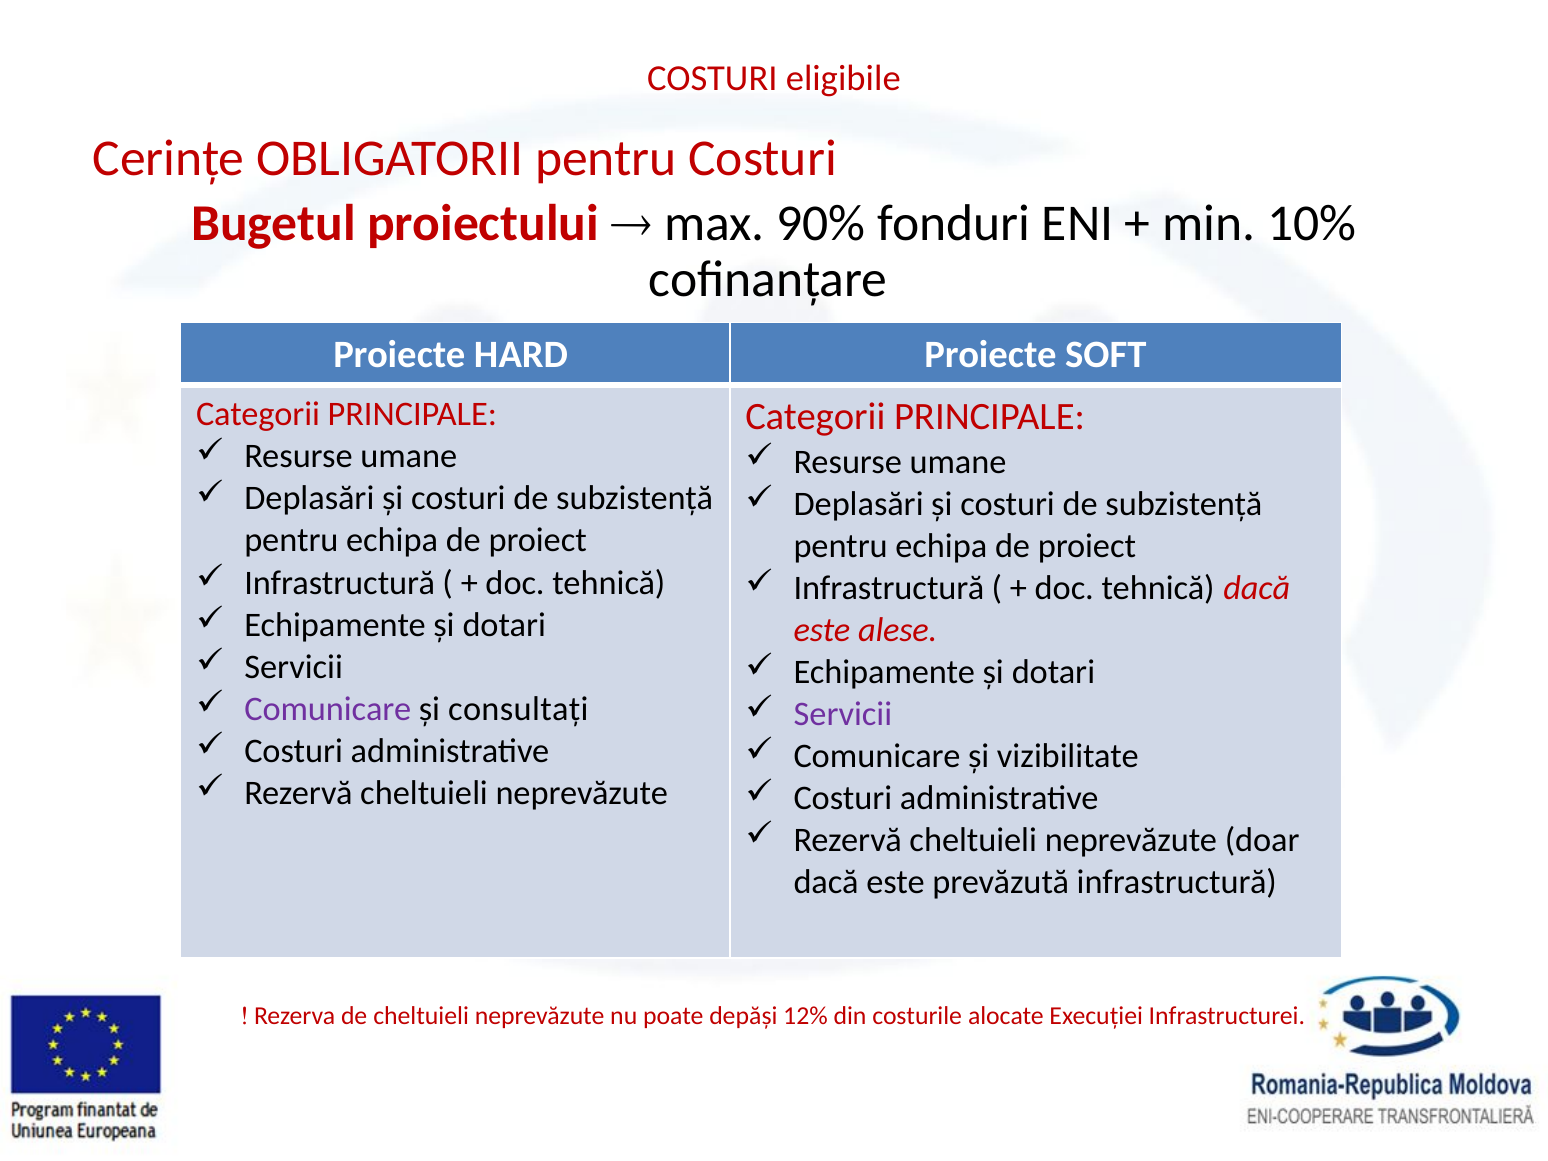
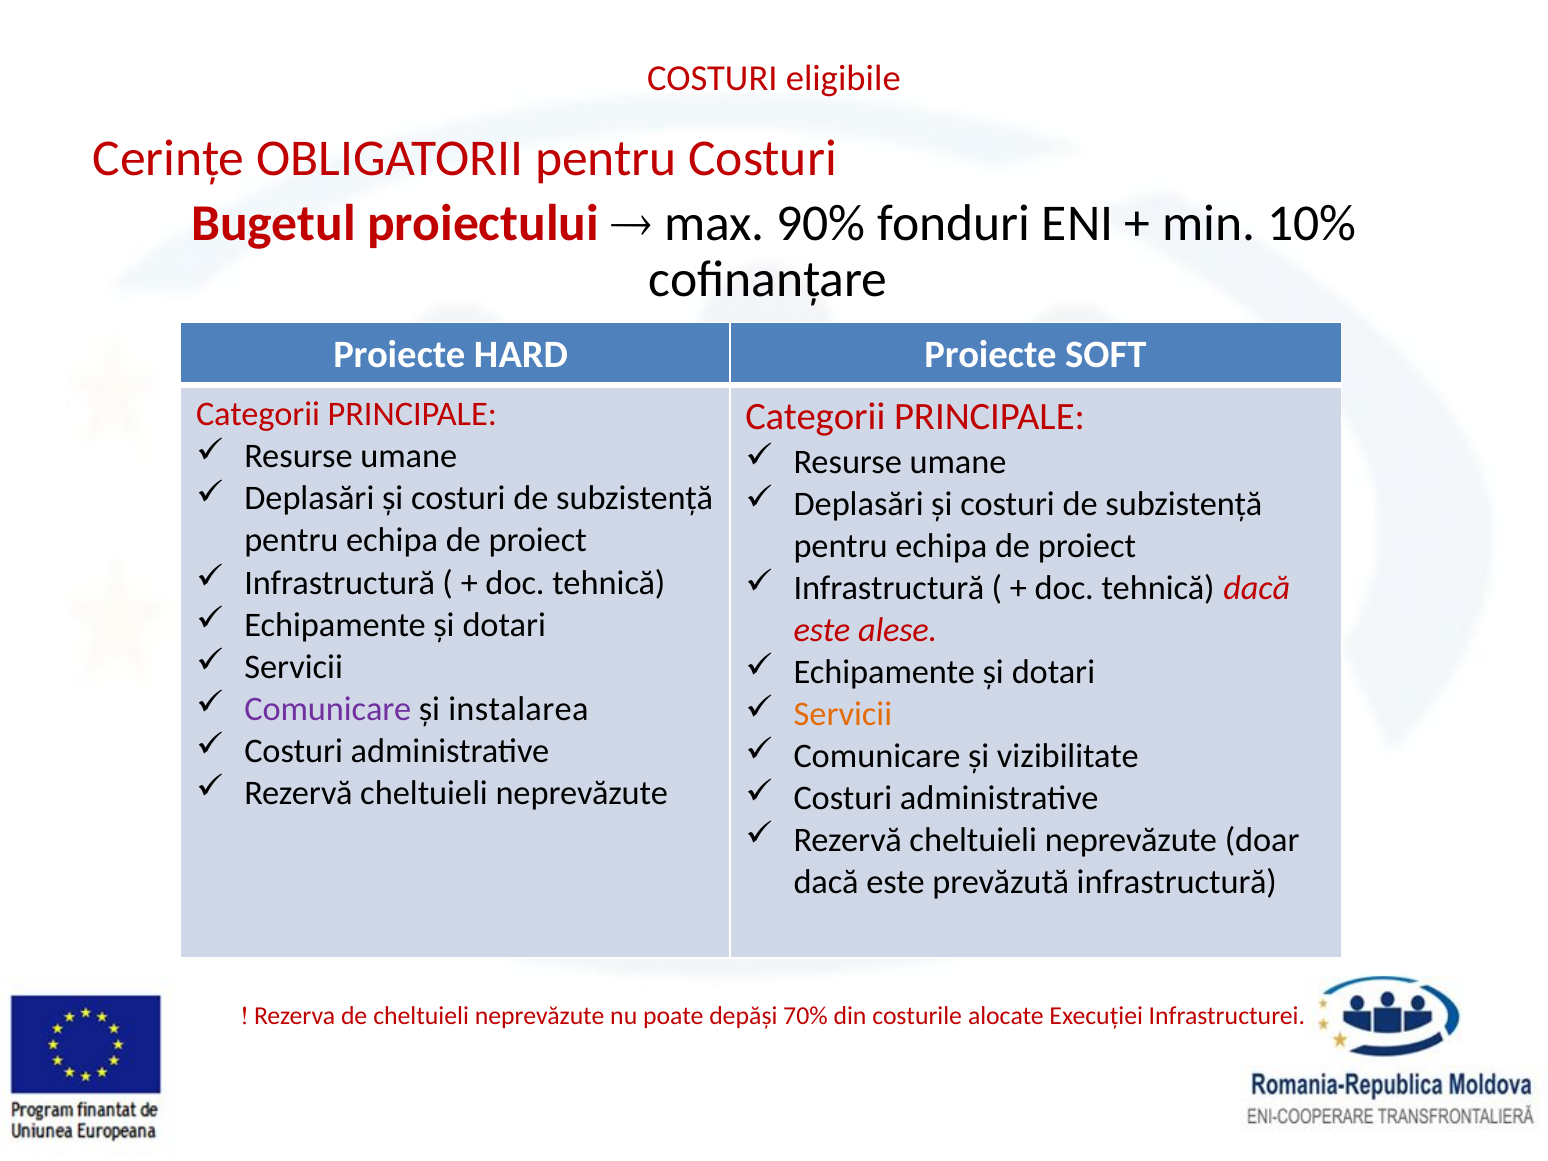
consultaţi: consultaţi -> instalarea
Servicii at (843, 714) colour: purple -> orange
12%: 12% -> 70%
